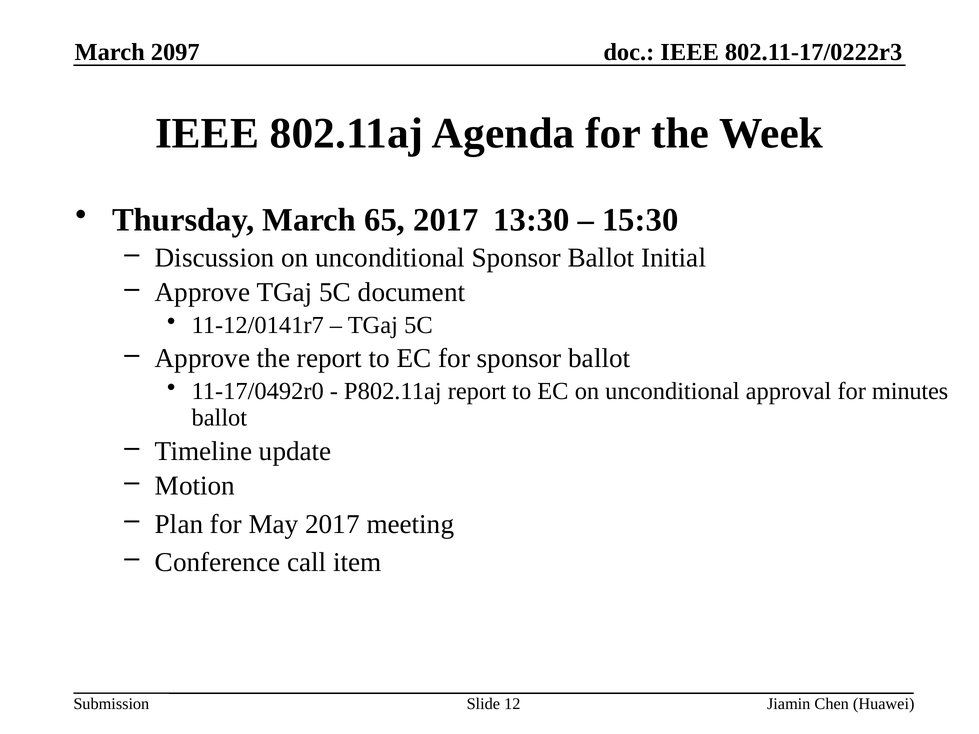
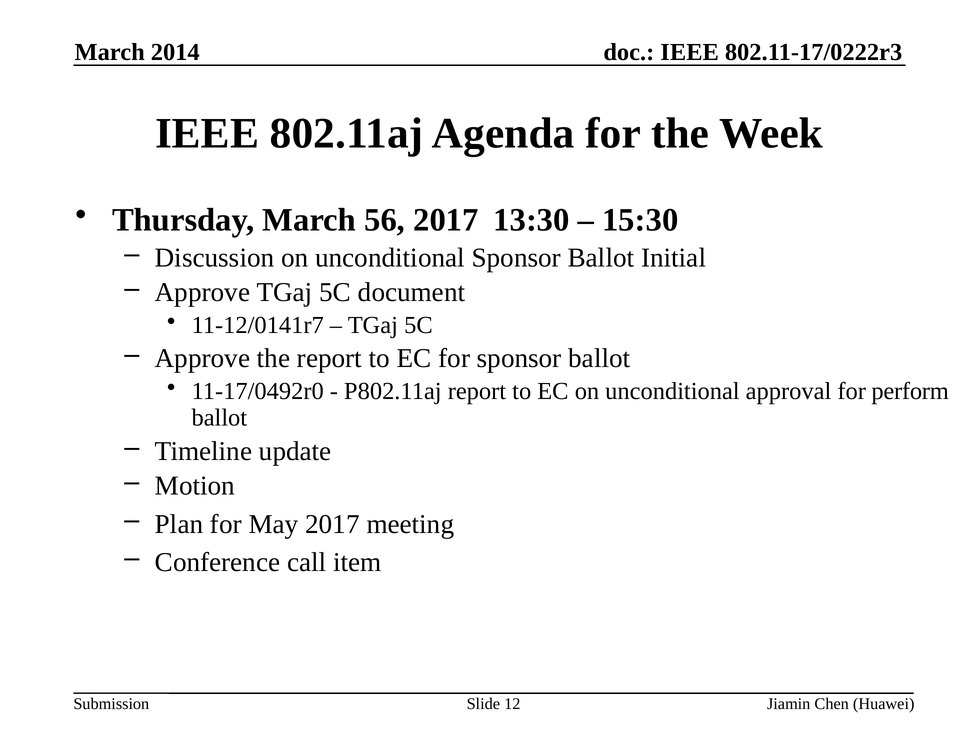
2097: 2097 -> 2014
65: 65 -> 56
minutes: minutes -> perform
